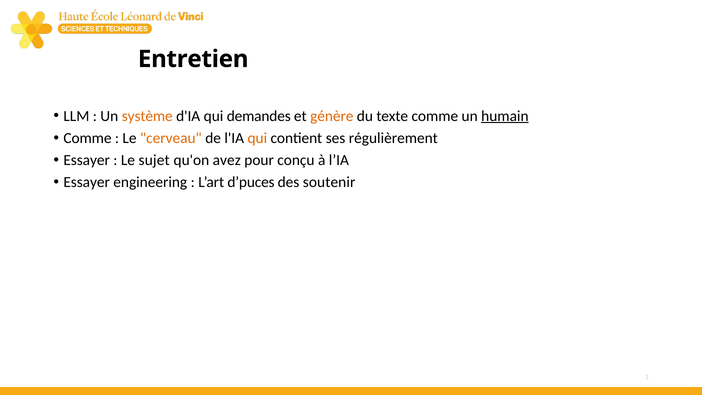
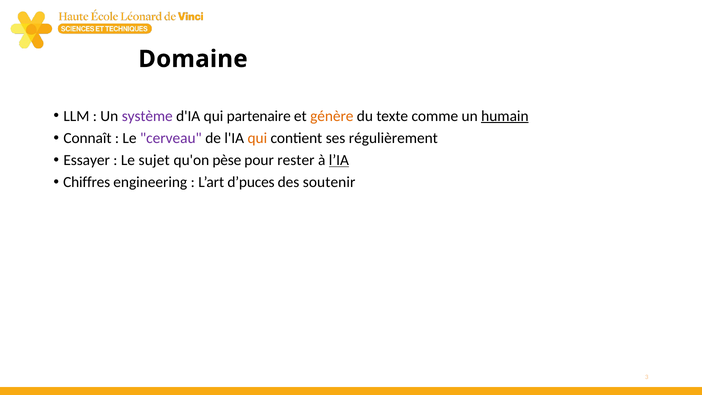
Entretien: Entretien -> Domaine
système colour: orange -> purple
demandes: demandes -> partenaire
Comme at (87, 138): Comme -> Connaît
cerveau colour: orange -> purple
avez: avez -> pèse
conçu: conçu -> rester
l’IA underline: none -> present
Essayer at (87, 182): Essayer -> Chiffres
